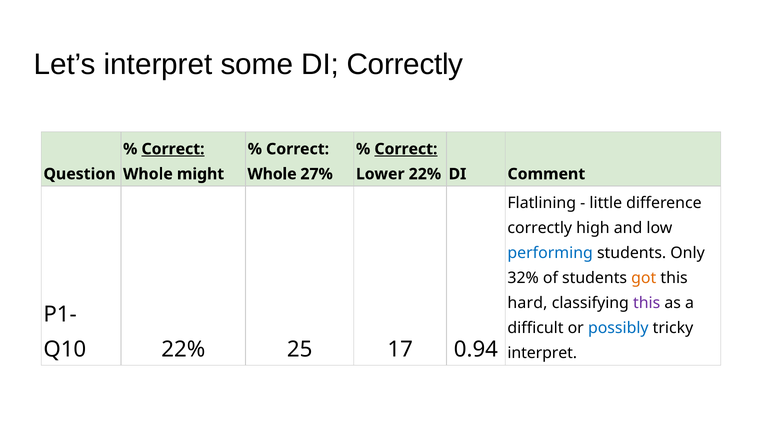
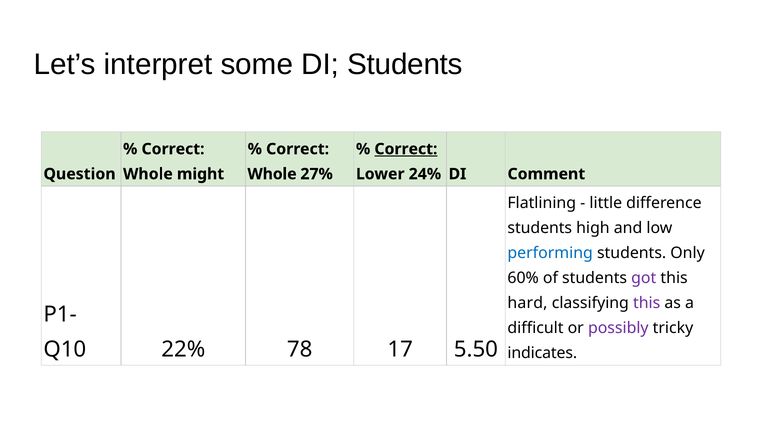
DI Correctly: Correctly -> Students
Correct at (173, 149) underline: present -> none
Lower 22%: 22% -> 24%
correctly at (540, 228): correctly -> students
32%: 32% -> 60%
got colour: orange -> purple
possibly colour: blue -> purple
25: 25 -> 78
0.94: 0.94 -> 5.50
interpret at (542, 353): interpret -> indicates
